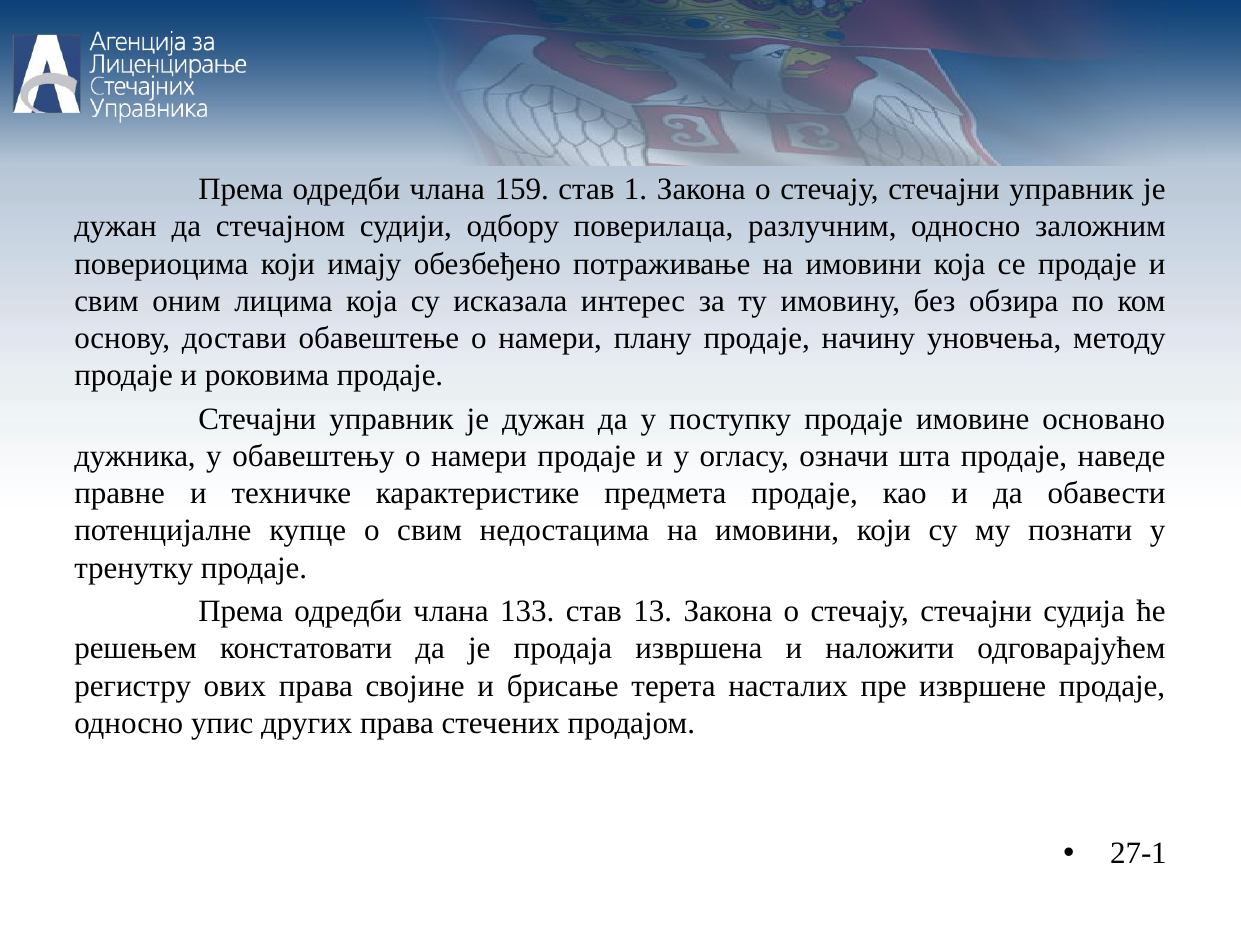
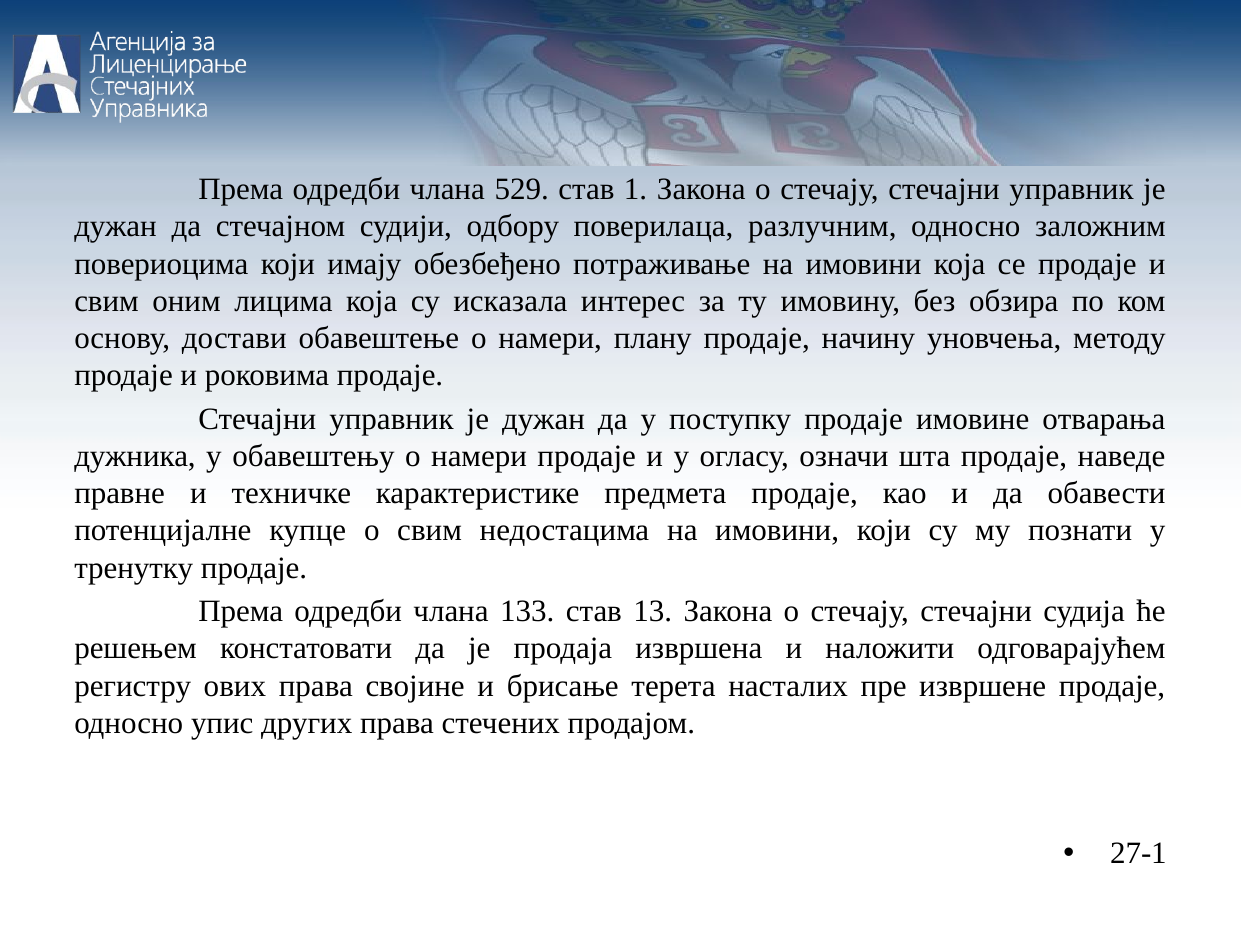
159: 159 -> 529
основано: основано -> отварања
